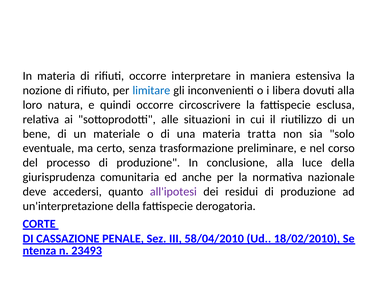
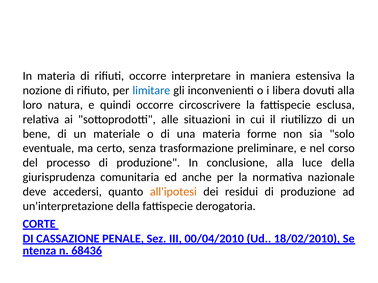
tratta: tratta -> forme
all'ipotesi colour: purple -> orange
58/04/2010: 58/04/2010 -> 00/04/2010
23493: 23493 -> 68436
